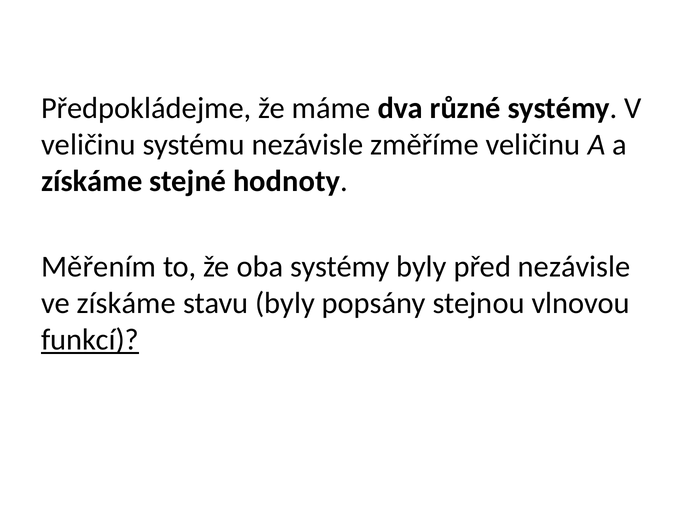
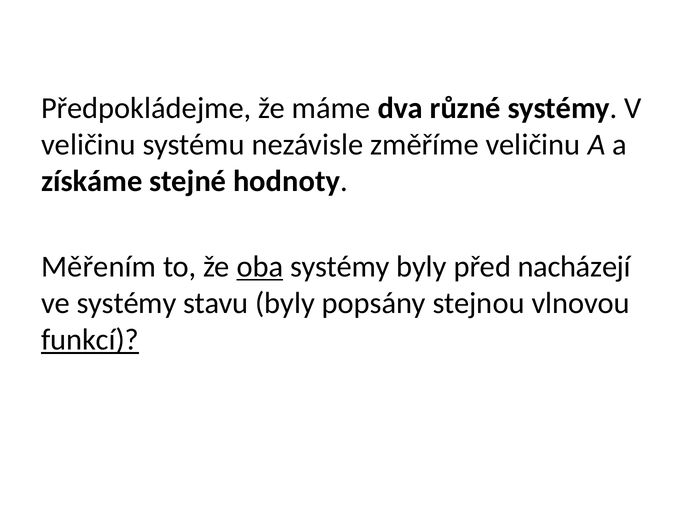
oba underline: none -> present
před nezávisle: nezávisle -> nacházejí
ve získáme: získáme -> systémy
